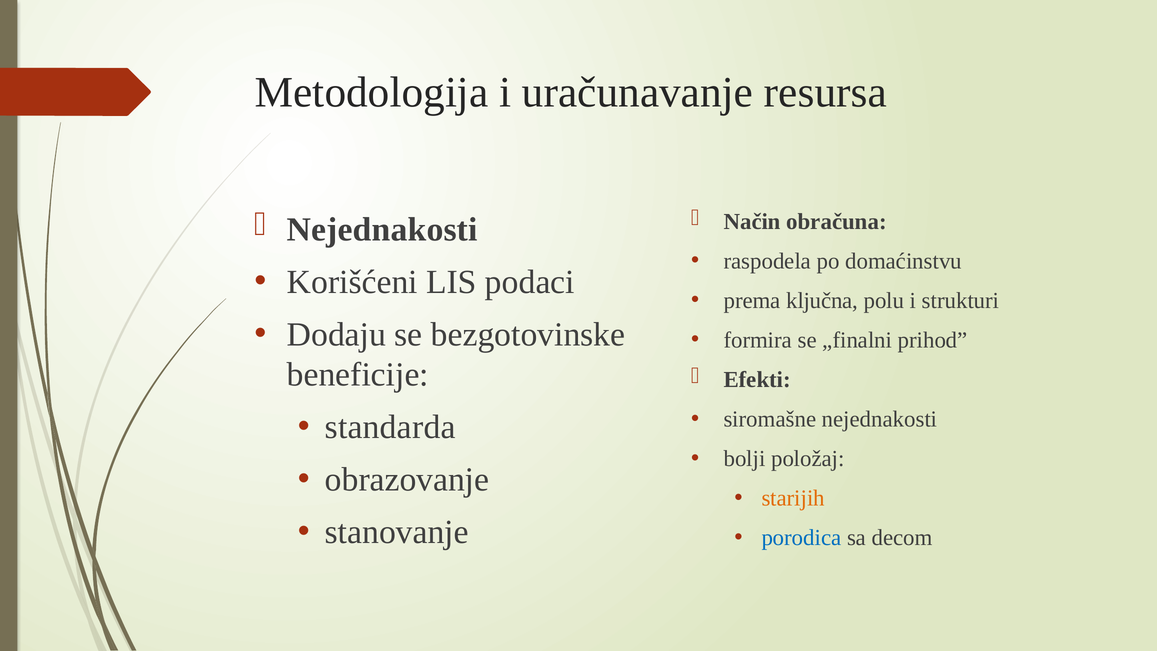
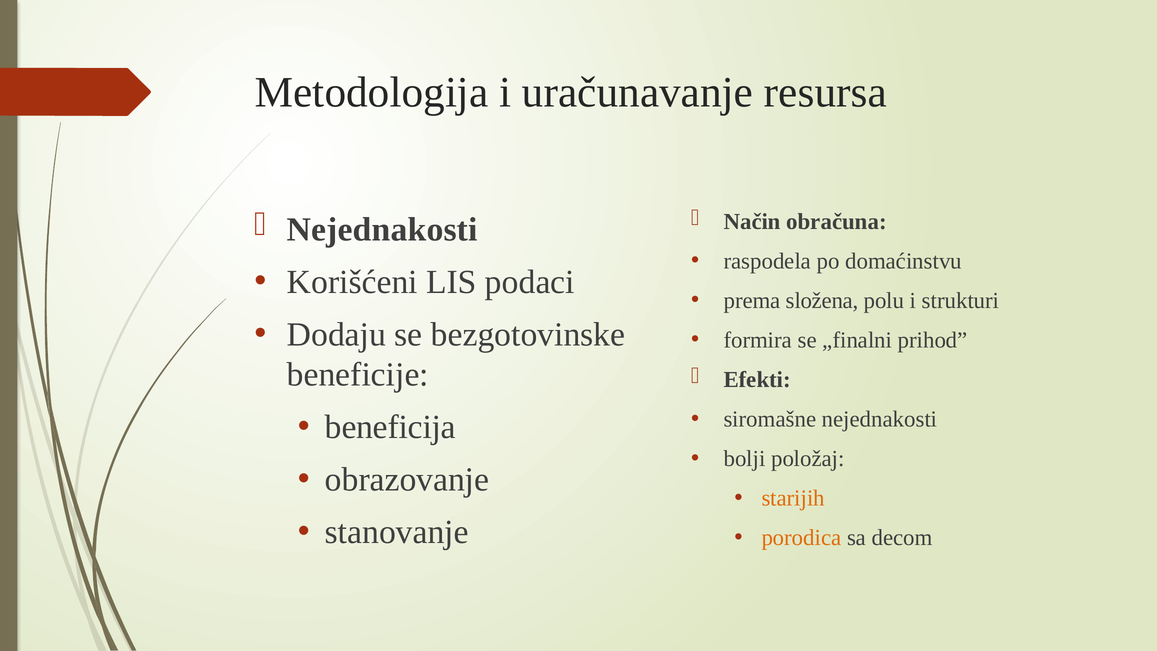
ključna: ključna -> složena
standarda: standarda -> beneficija
porodica colour: blue -> orange
